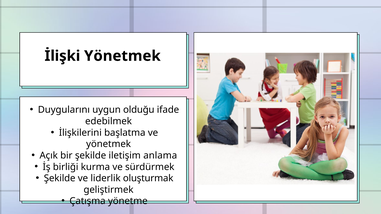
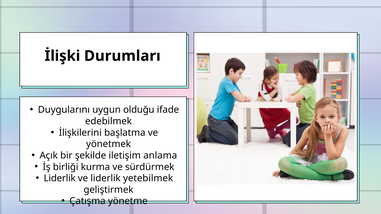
İlişki Yönetmek: Yönetmek -> Durumları
Şekilde at (60, 179): Şekilde -> Liderlik
oluşturmak: oluşturmak -> yetebilmek
